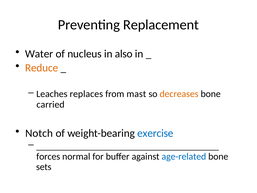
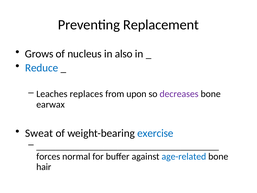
Water: Water -> Grows
Reduce colour: orange -> blue
mast: mast -> upon
decreases colour: orange -> purple
carried: carried -> earwax
Notch: Notch -> Sweat
sets: sets -> hair
